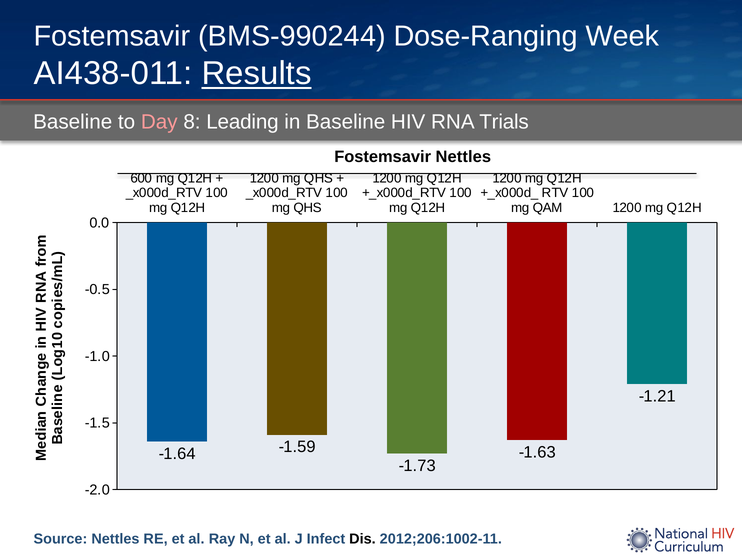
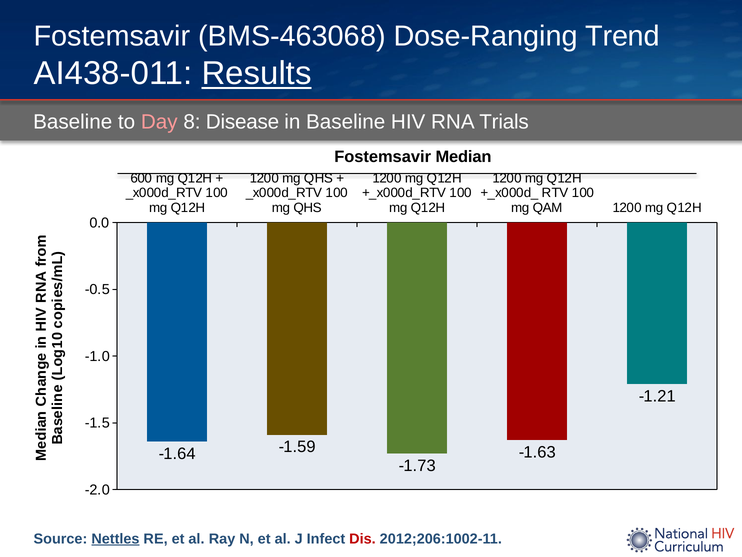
BMS-990244: BMS-990244 -> BMS-463068
Week: Week -> Trend
Leading: Leading -> Disease
Fostemsavir Nettles: Nettles -> Median
Nettles at (115, 538) underline: none -> present
Dis colour: black -> red
